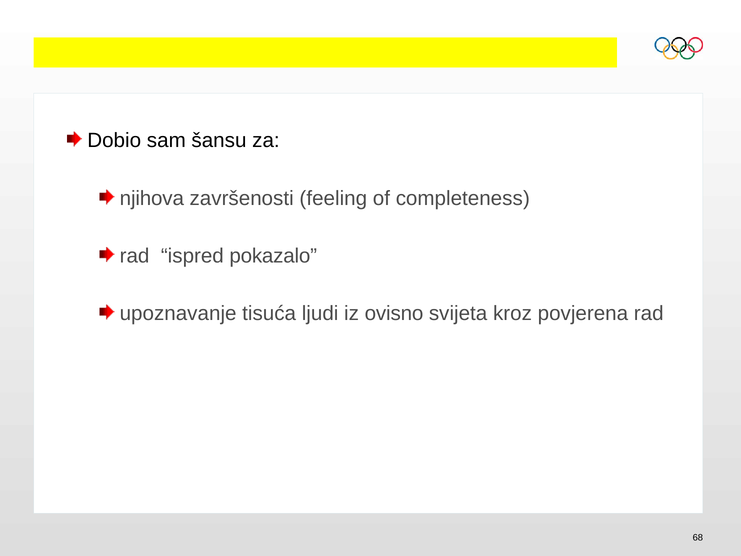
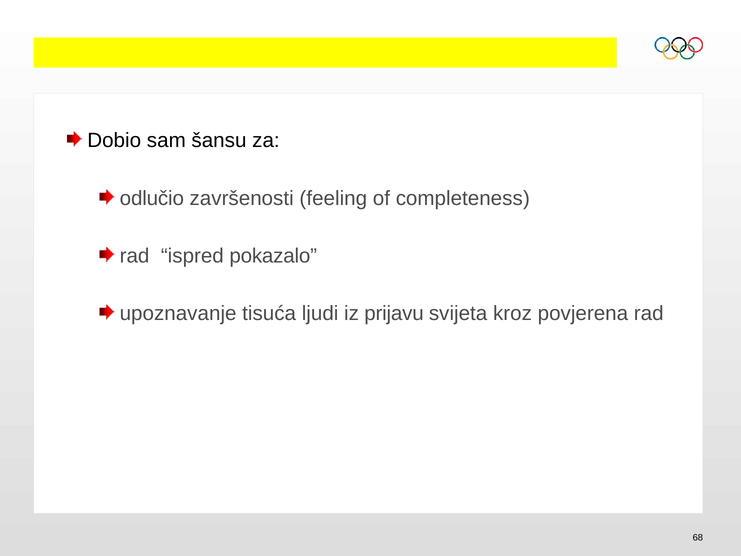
njihova: njihova -> odlučio
ovisno: ovisno -> prijavu
